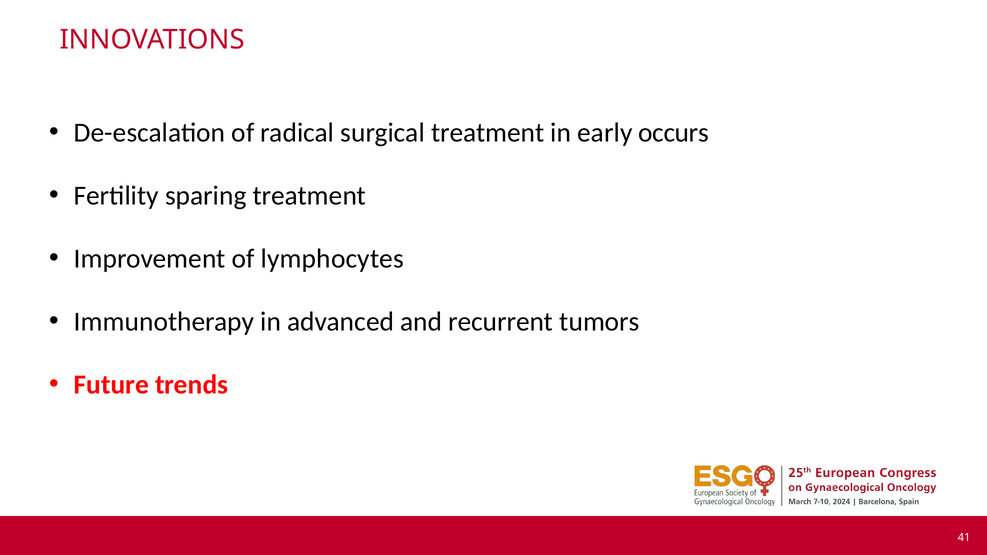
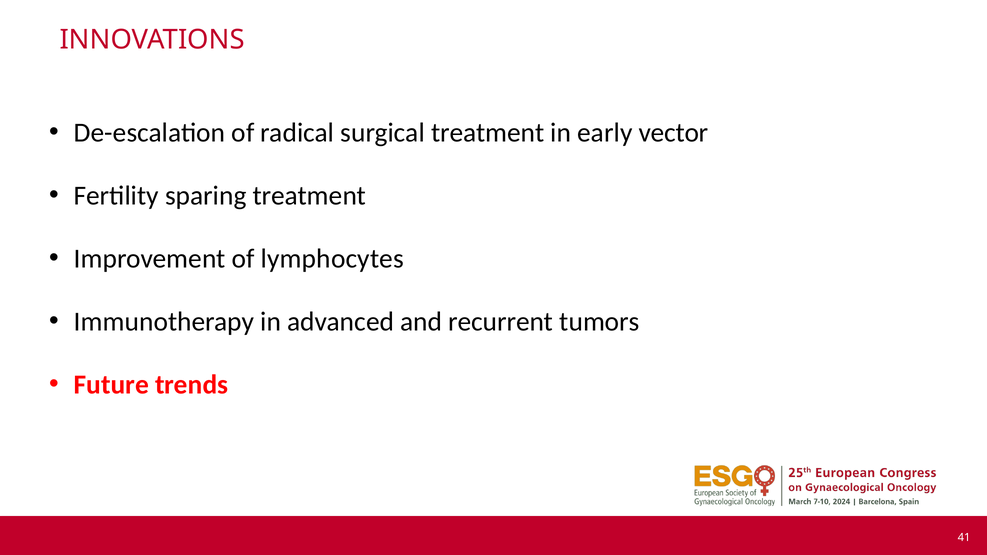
occurs: occurs -> vector
